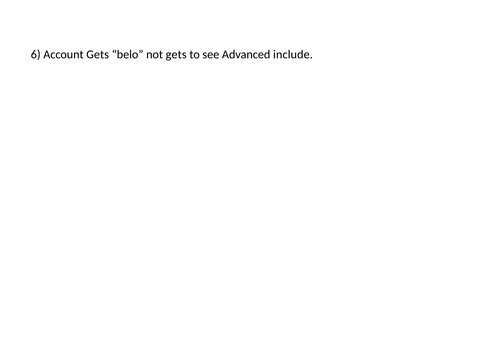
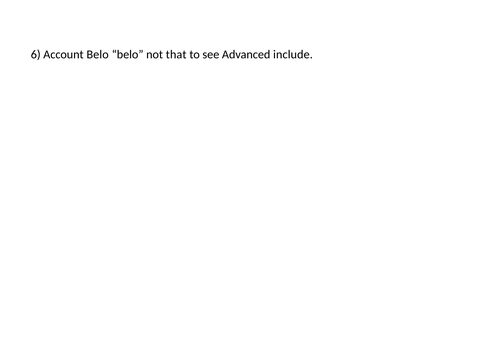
Account Gets: Gets -> Belo
not gets: gets -> that
